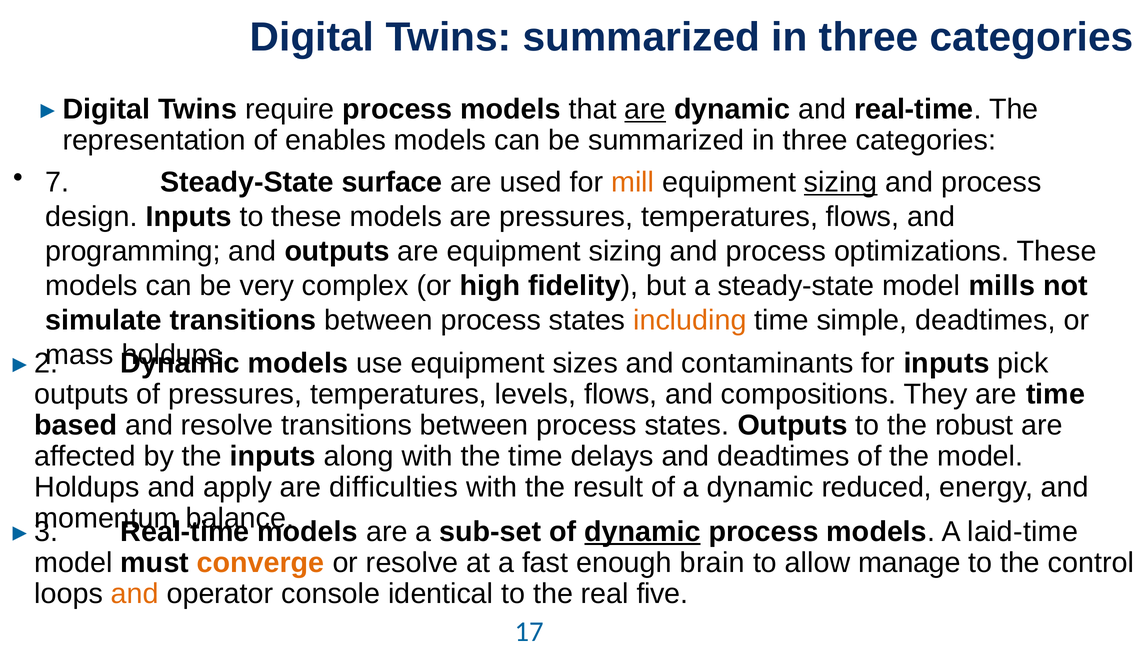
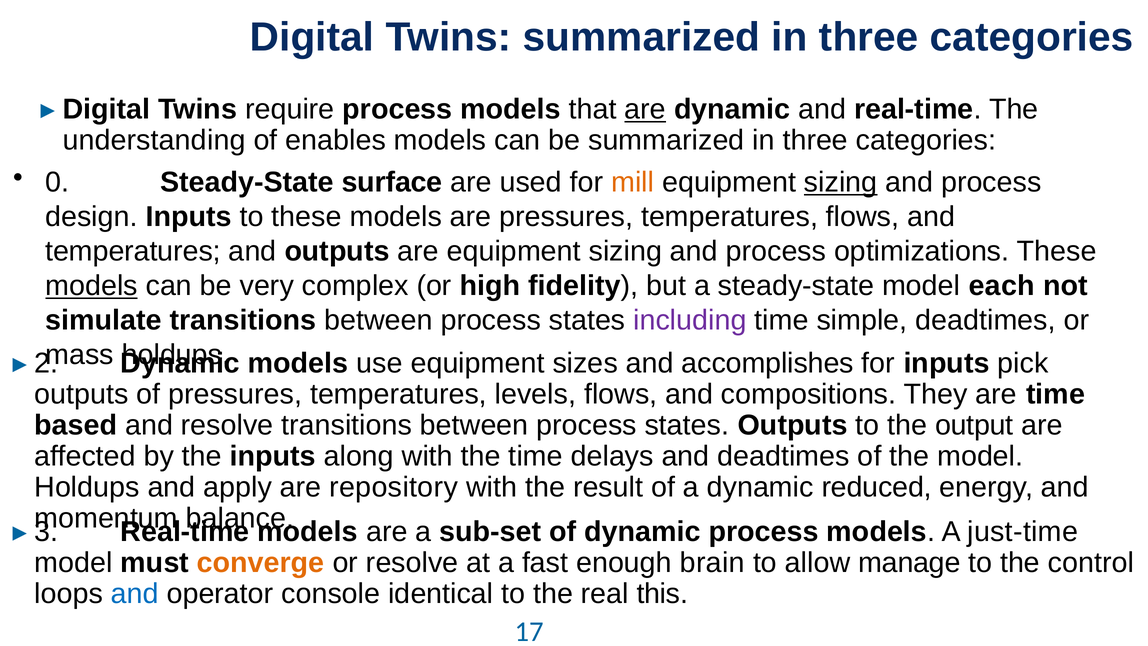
representation: representation -> understanding
7: 7 -> 0
programming at (133, 251): programming -> temperatures
models at (92, 286) underline: none -> present
mills: mills -> each
including colour: orange -> purple
contaminants: contaminants -> accomplishes
robust: robust -> output
difficulties: difficulties -> repository
dynamic at (642, 531) underline: present -> none
laid-time: laid-time -> just-time
and at (135, 593) colour: orange -> blue
five: five -> this
